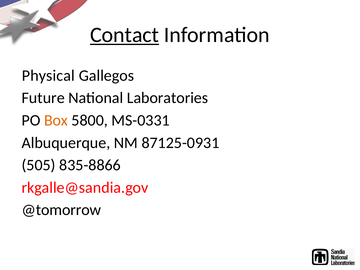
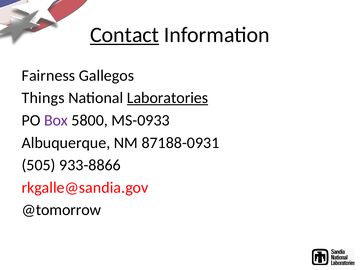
Physical: Physical -> Fairness
Future: Future -> Things
Laboratories underline: none -> present
Box colour: orange -> purple
MS-0331: MS-0331 -> MS-0933
87125-0931: 87125-0931 -> 87188-0931
835-8866: 835-8866 -> 933-8866
